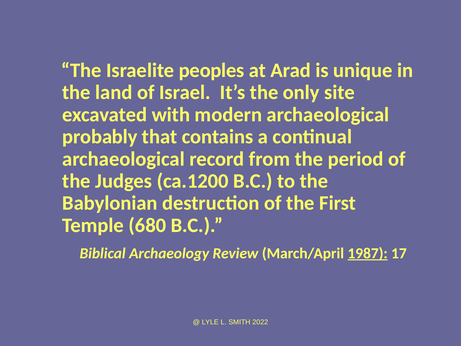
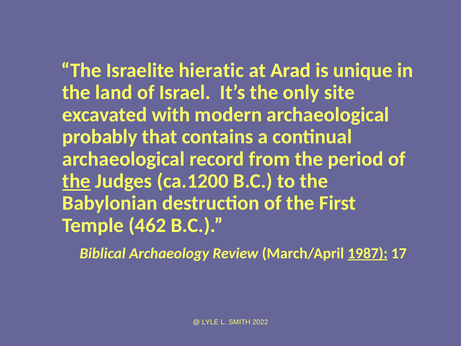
peoples: peoples -> hieratic
the at (76, 181) underline: none -> present
680: 680 -> 462
